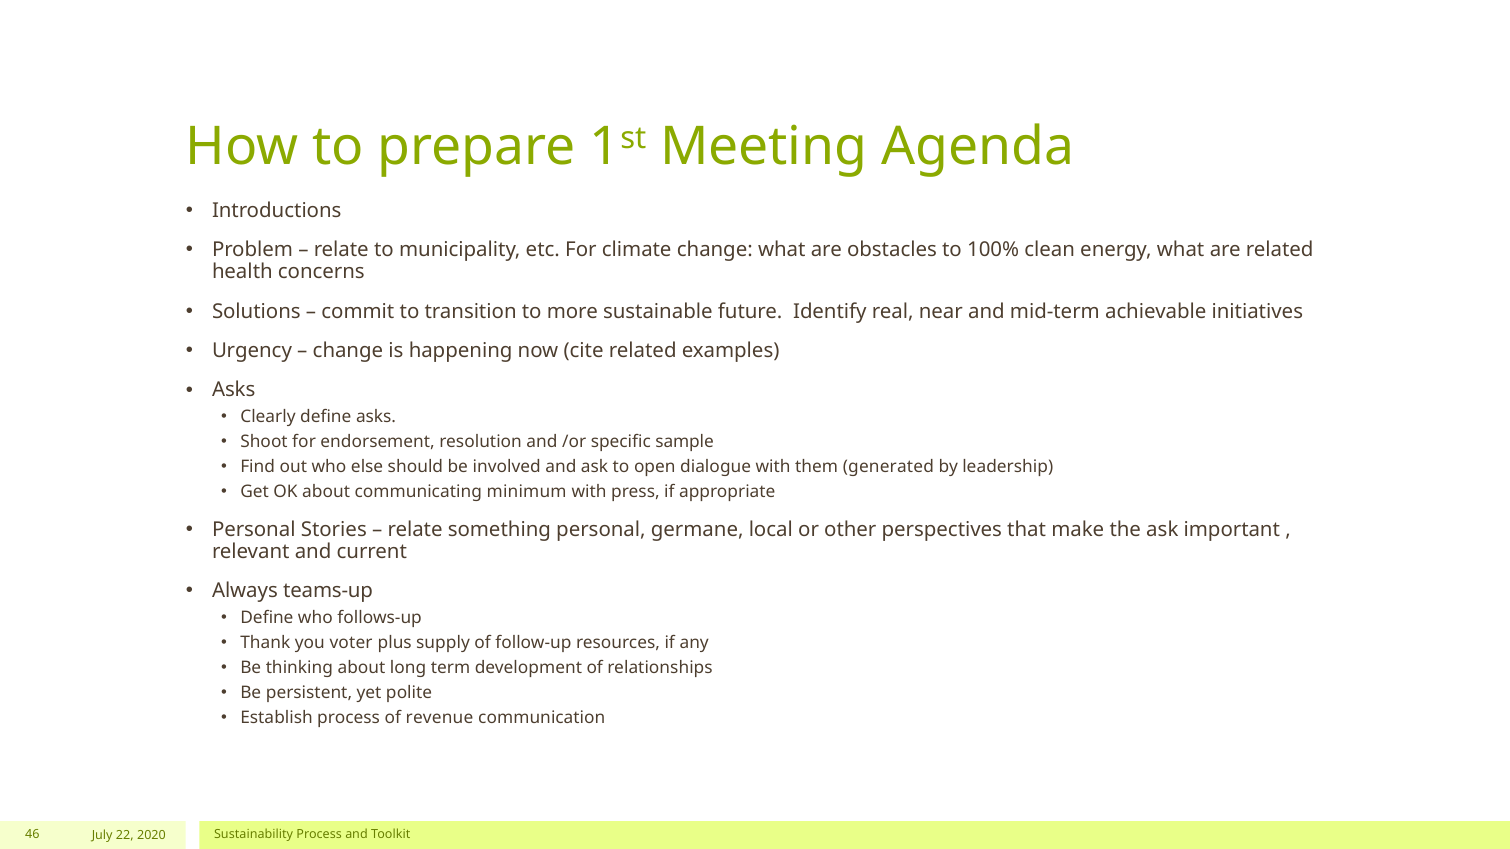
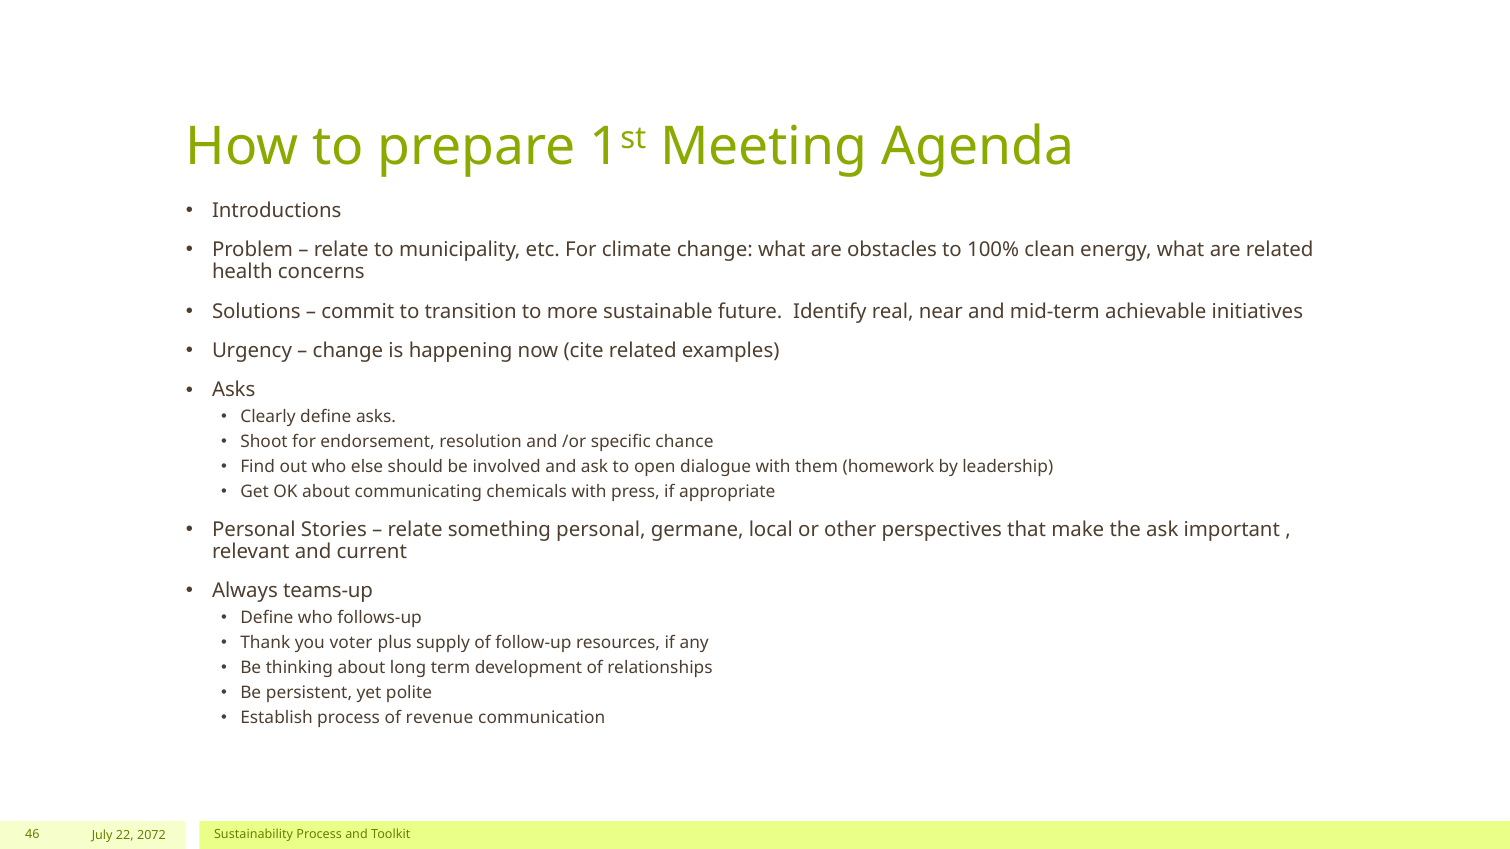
sample: sample -> chance
generated: generated -> homework
minimum: minimum -> chemicals
2020: 2020 -> 2072
